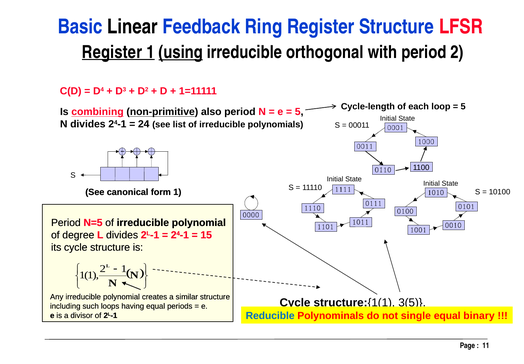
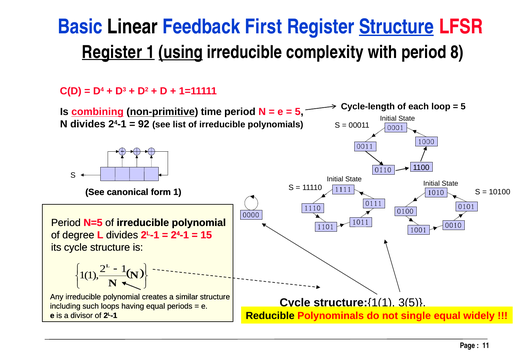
Ring: Ring -> First
Structure at (396, 27) underline: none -> present
orthogonal: orthogonal -> complexity
period 2: 2 -> 8
also: also -> time
24: 24 -> 92
Reducible colour: blue -> black
binary: binary -> widely
